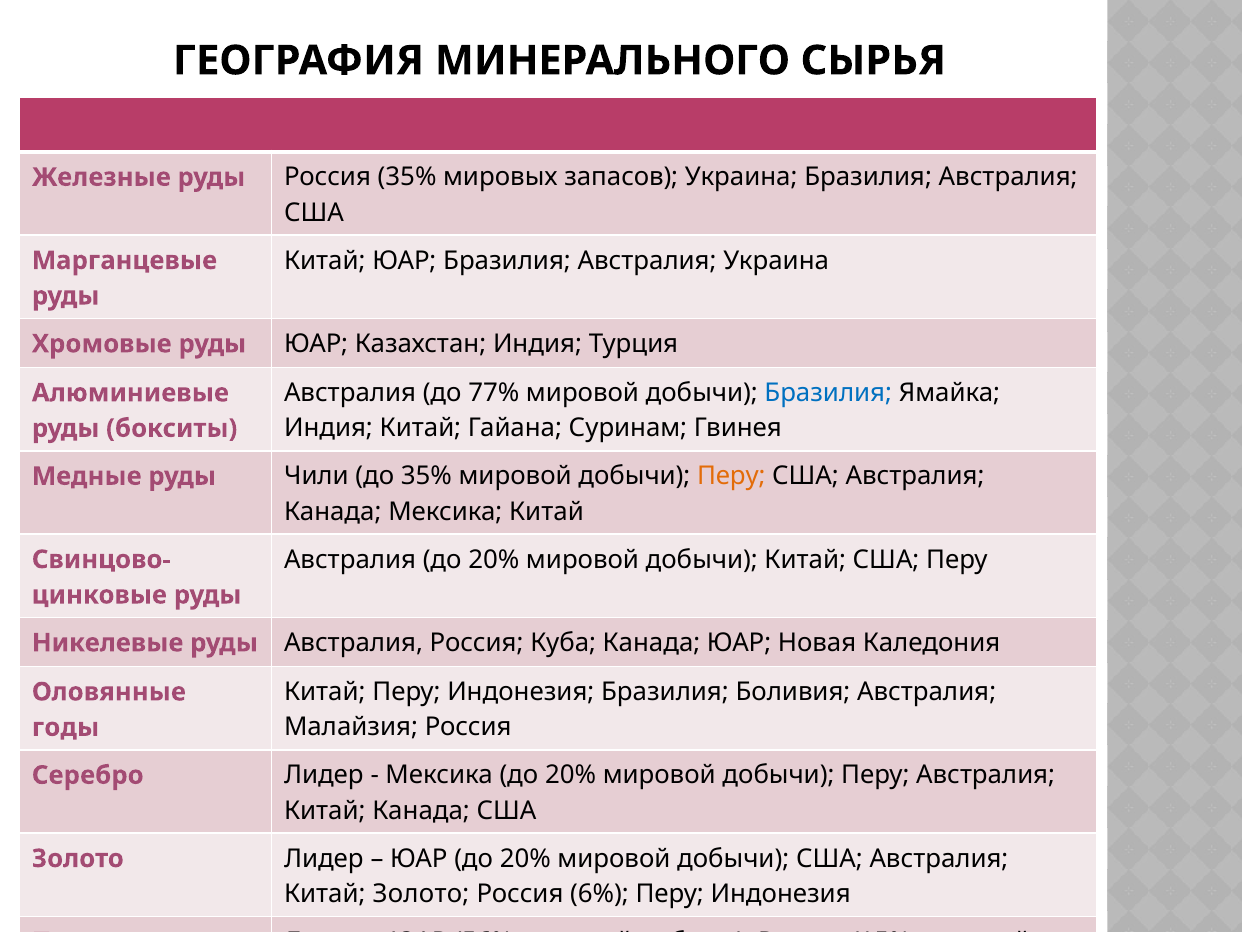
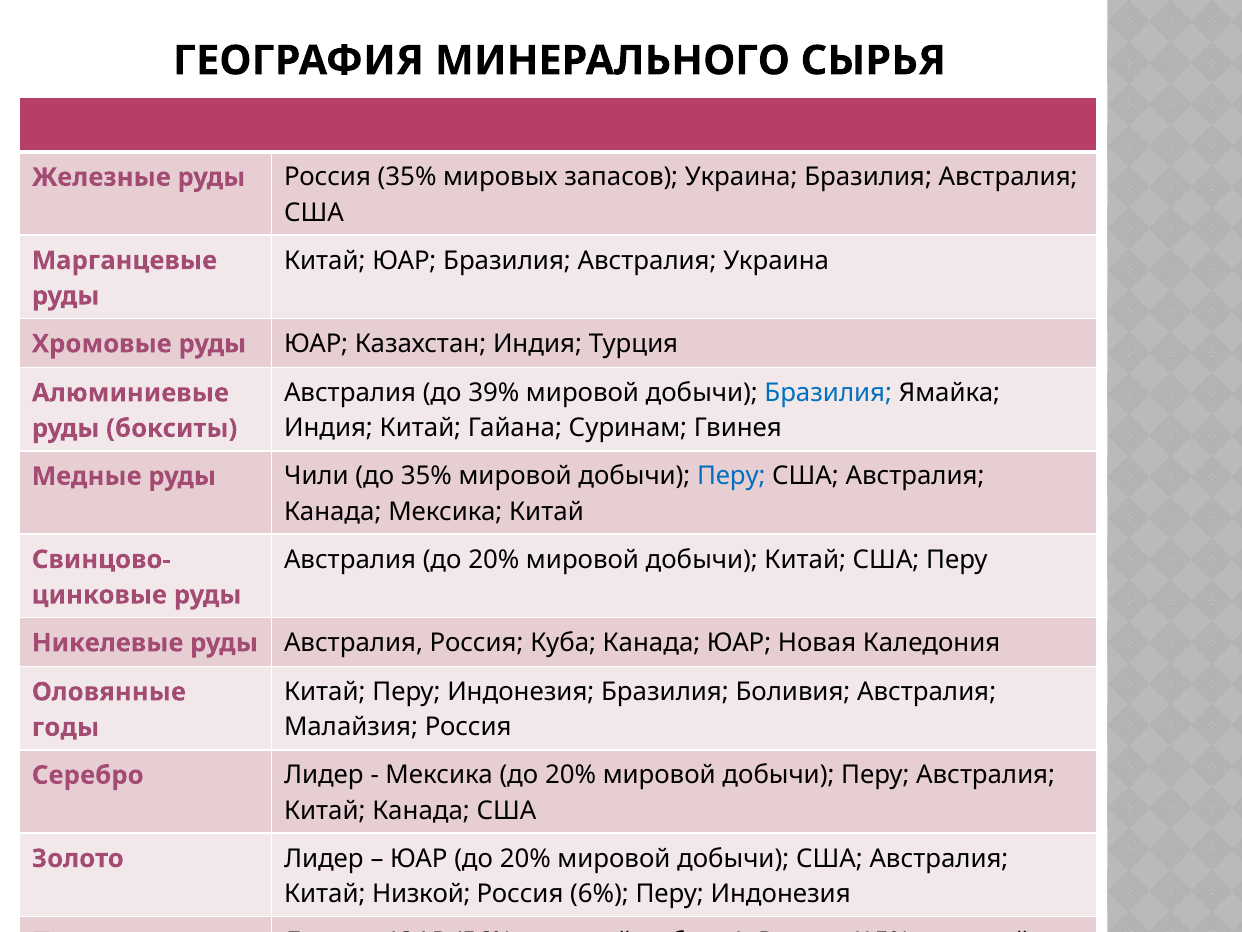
77%: 77% -> 39%
Перу at (731, 476) colour: orange -> blue
Китай Золото: Золото -> Низкой
